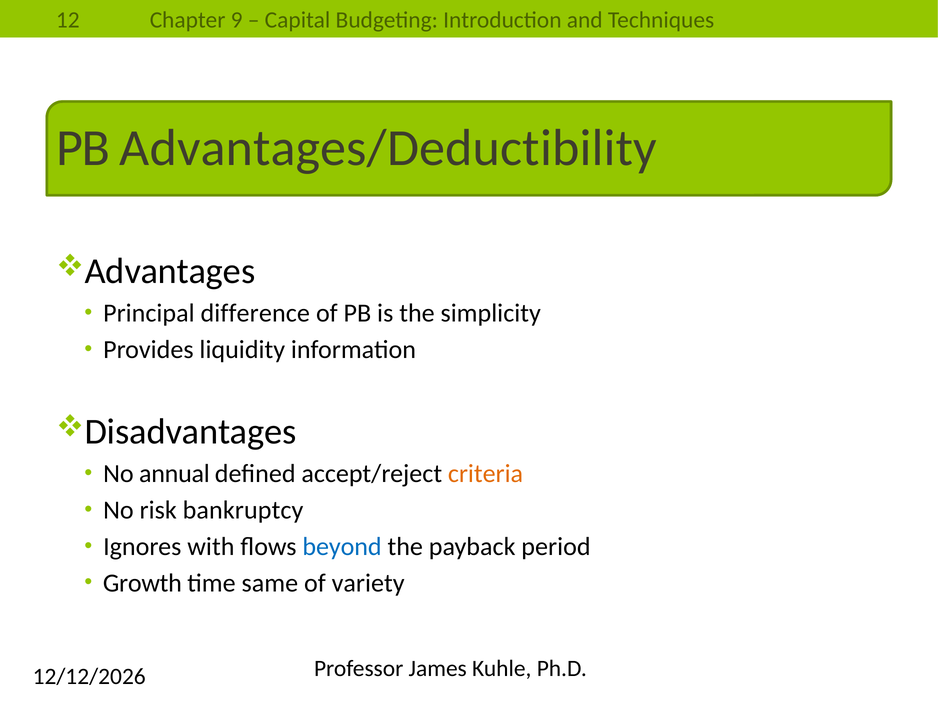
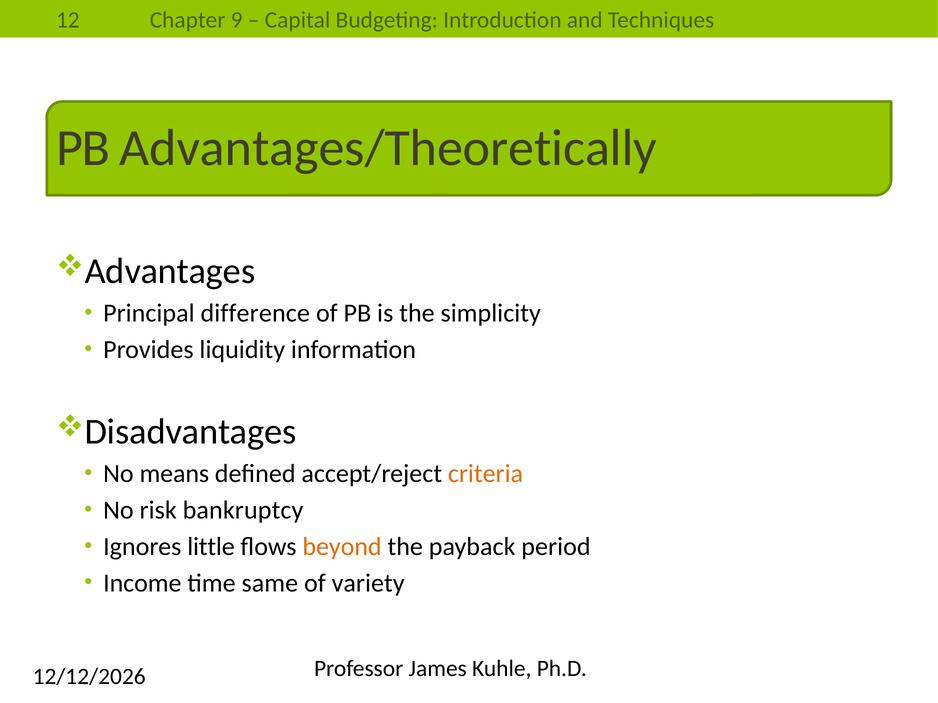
Advantages/Deductibility: Advantages/Deductibility -> Advantages/Theoretically
annual: annual -> means
with: with -> little
beyond colour: blue -> orange
Growth: Growth -> Income
